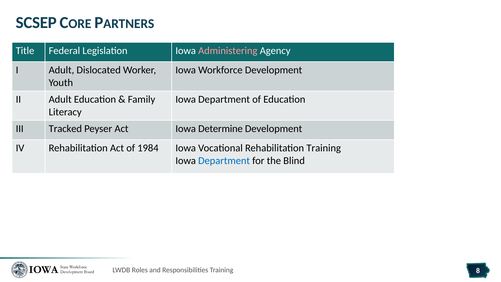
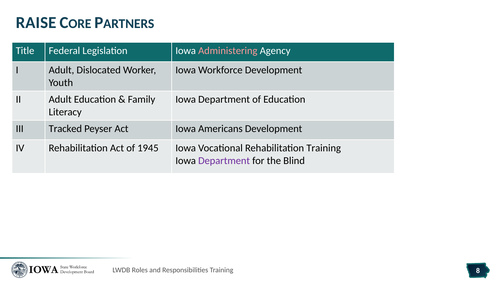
SCSEP: SCSEP -> RAISE
Determine: Determine -> Americans
1984: 1984 -> 1945
Department at (224, 161) colour: blue -> purple
